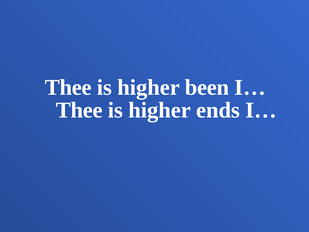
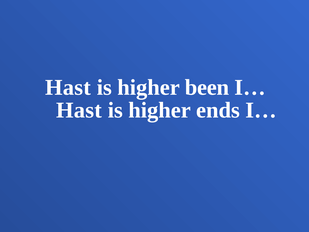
Thee at (68, 87): Thee -> Hast
Thee at (79, 110): Thee -> Hast
